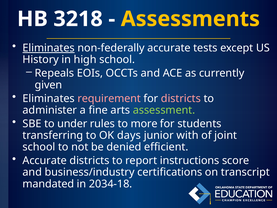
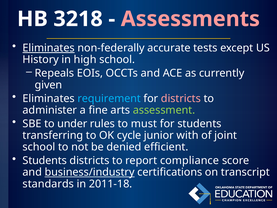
Assessments colour: yellow -> pink
requirement colour: pink -> light blue
more: more -> must
days: days -> cycle
Accurate at (45, 160): Accurate -> Students
instructions: instructions -> compliance
business/industry underline: none -> present
mandated: mandated -> standards
2034-18: 2034-18 -> 2011-18
